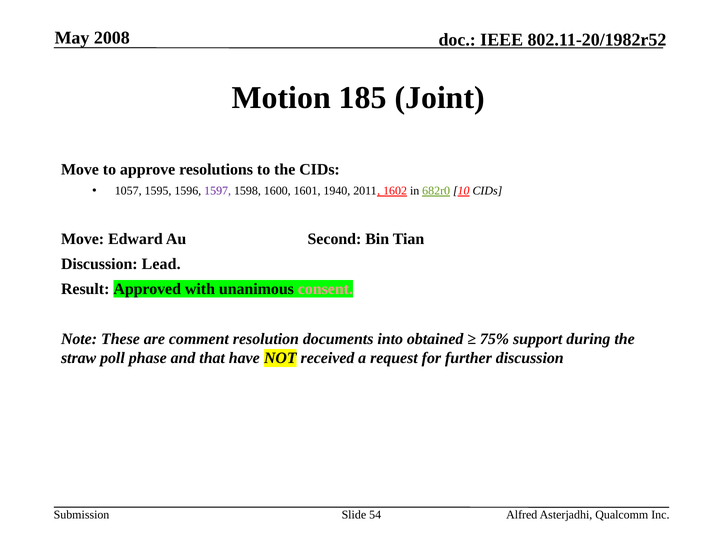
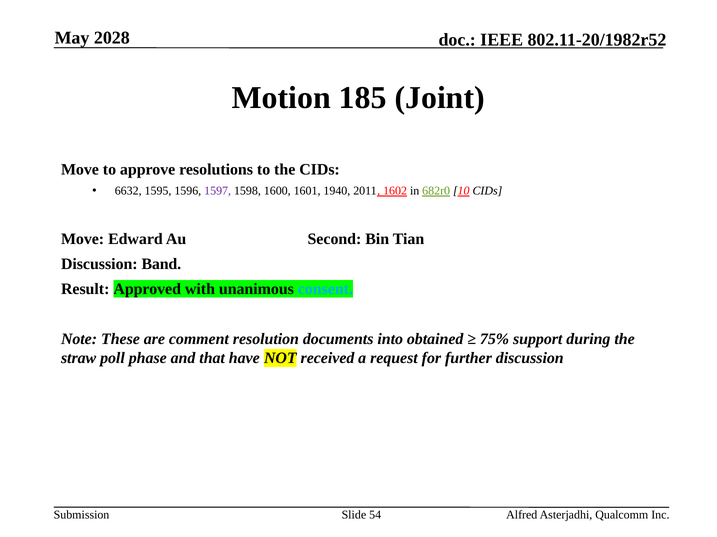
2008: 2008 -> 2028
1057: 1057 -> 6632
Lead: Lead -> Band
consent colour: pink -> light blue
